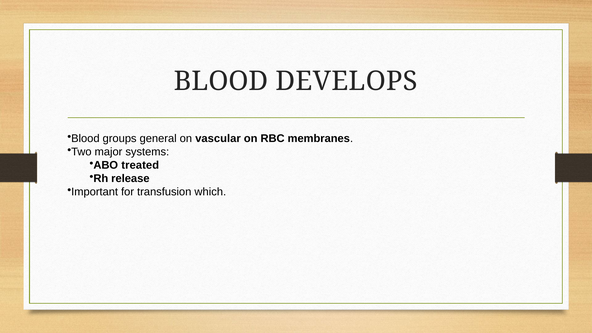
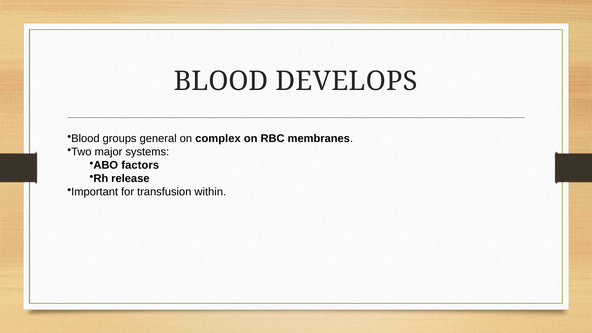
vascular: vascular -> complex
treated: treated -> factors
which: which -> within
